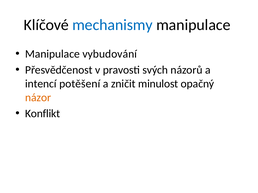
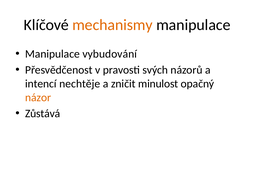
mechanismy colour: blue -> orange
potěšení: potěšení -> nechtěje
Konflikt: Konflikt -> Zůstává
